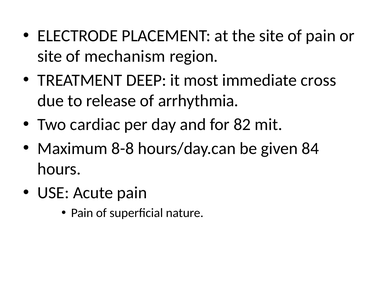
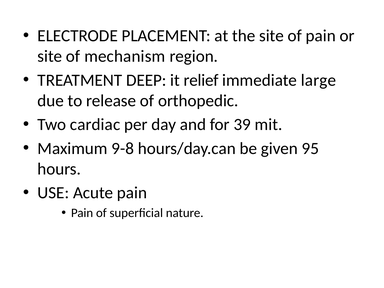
most: most -> relief
cross: cross -> large
arrhythmia: arrhythmia -> orthopedic
82: 82 -> 39
8-8: 8-8 -> 9-8
84: 84 -> 95
